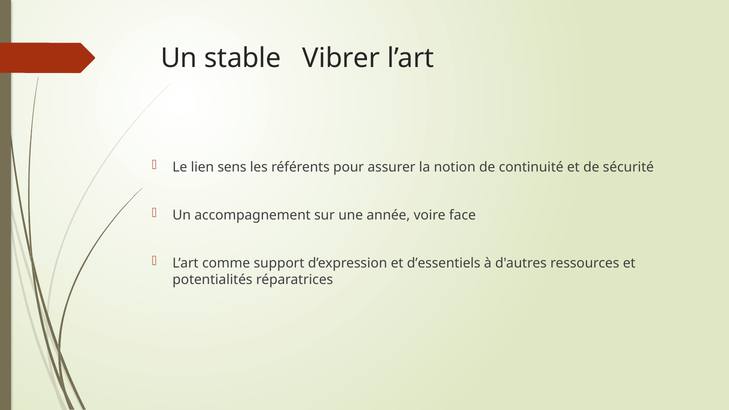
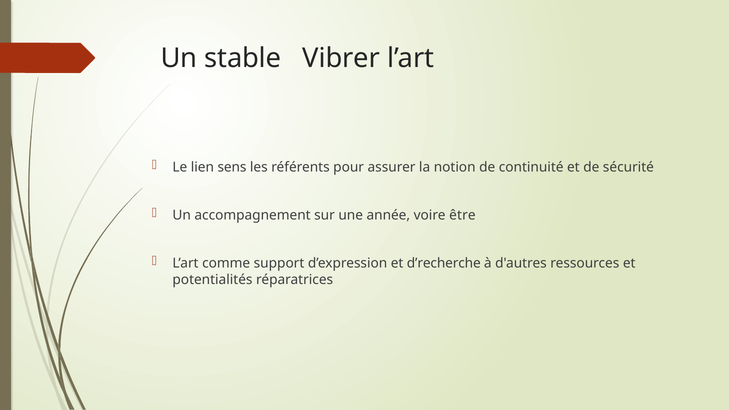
face: face -> être
d’essentiels: d’essentiels -> d’recherche
